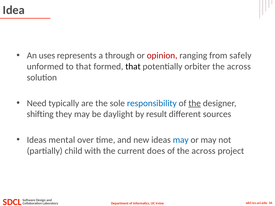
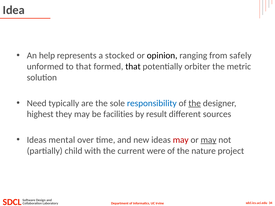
uses: uses -> help
through: through -> stocked
opinion colour: red -> black
across at (239, 67): across -> metric
shifting: shifting -> highest
daylight: daylight -> facilities
may at (181, 140) colour: blue -> red
may at (209, 140) underline: none -> present
does: does -> were
of the across: across -> nature
